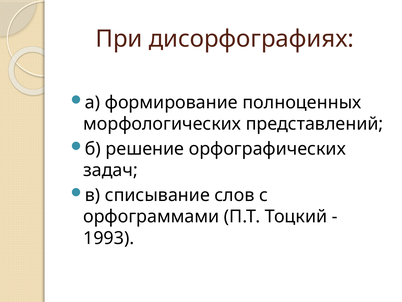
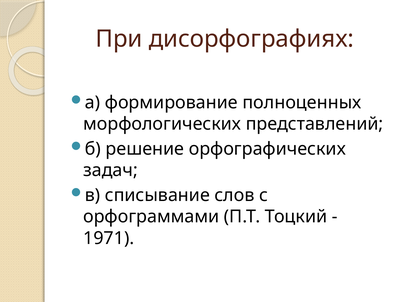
1993: 1993 -> 1971
